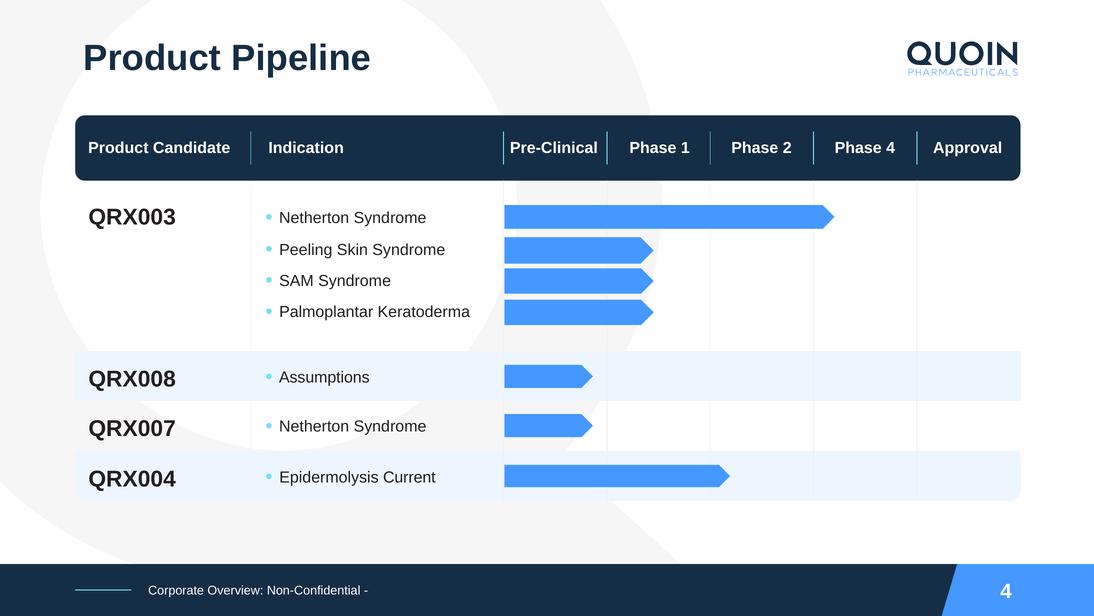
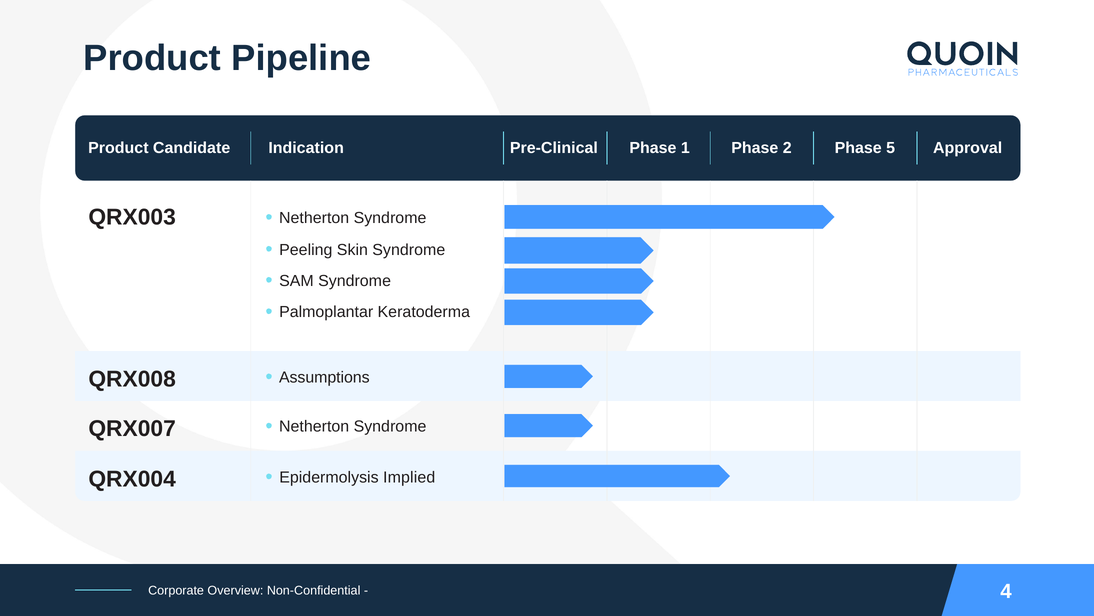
Phase 4: 4 -> 5
Current: Current -> Implied
